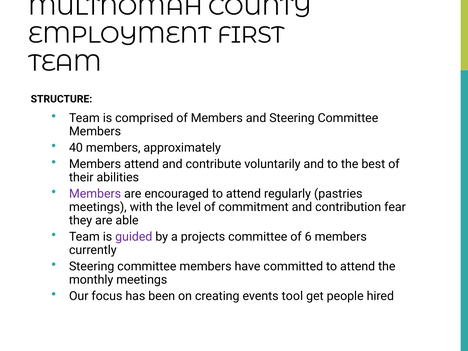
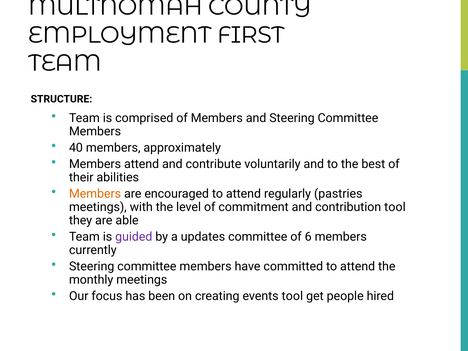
Members at (95, 194) colour: purple -> orange
contribution fear: fear -> tool
projects: projects -> updates
